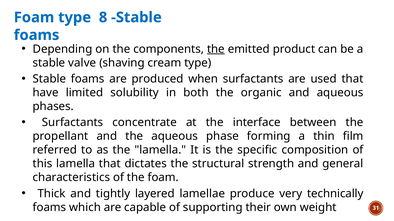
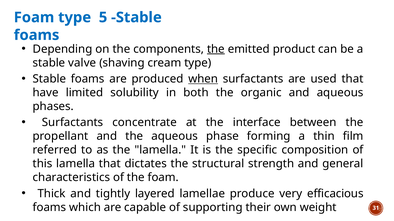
8: 8 -> 5
when underline: none -> present
technically: technically -> efficacious
